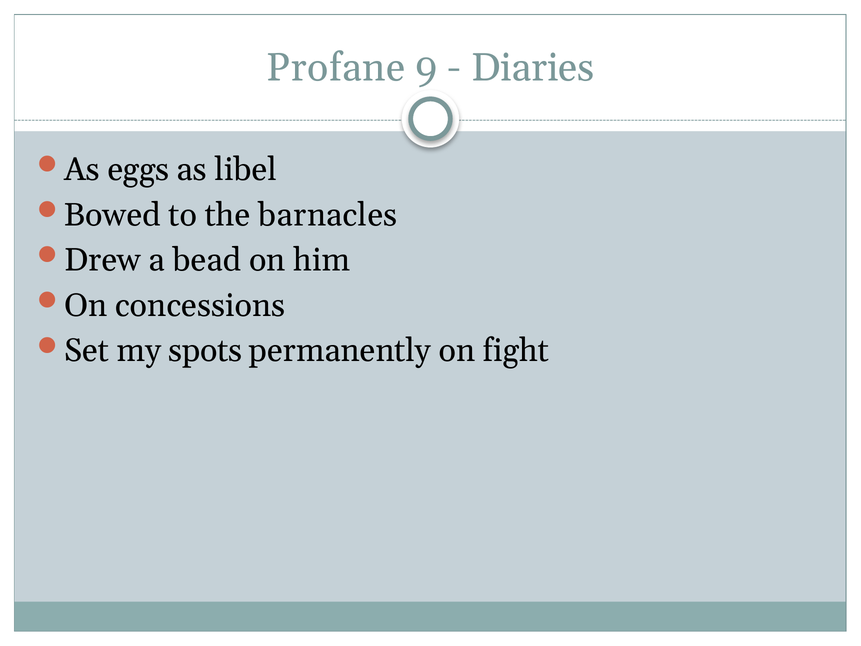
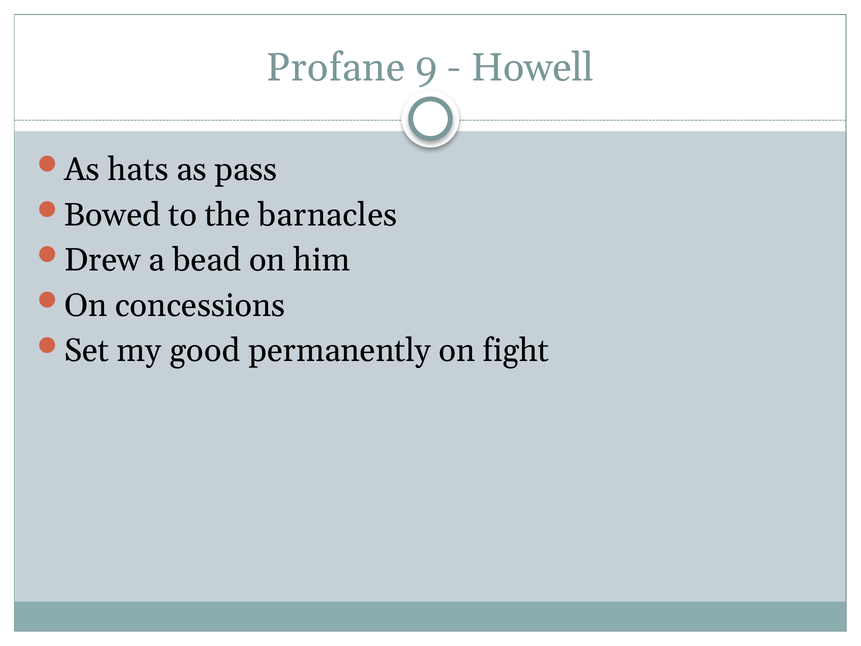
Diaries: Diaries -> Howell
eggs: eggs -> hats
libel: libel -> pass
spots: spots -> good
